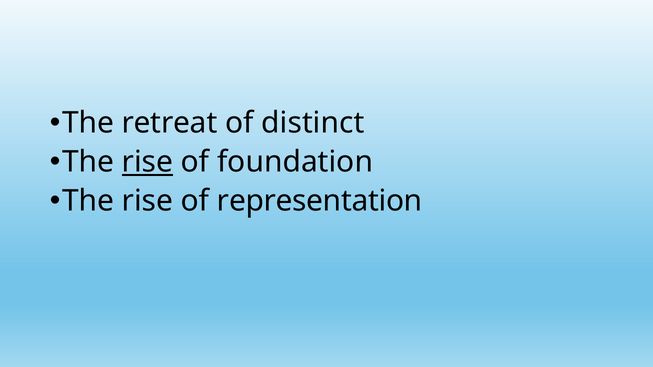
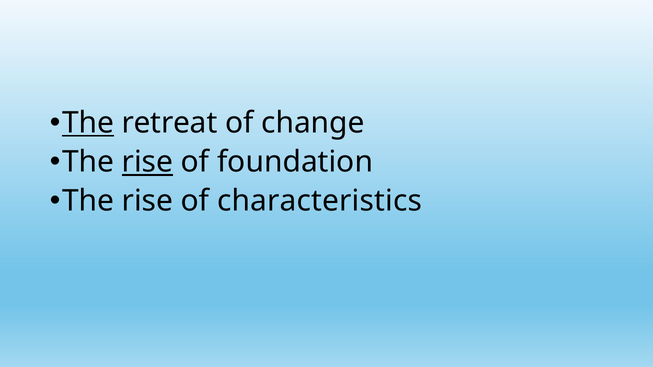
The at (88, 123) underline: none -> present
distinct: distinct -> change
representation: representation -> characteristics
